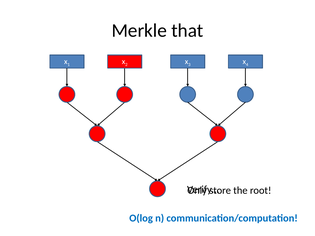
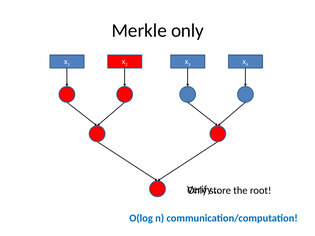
Merkle that: that -> only
